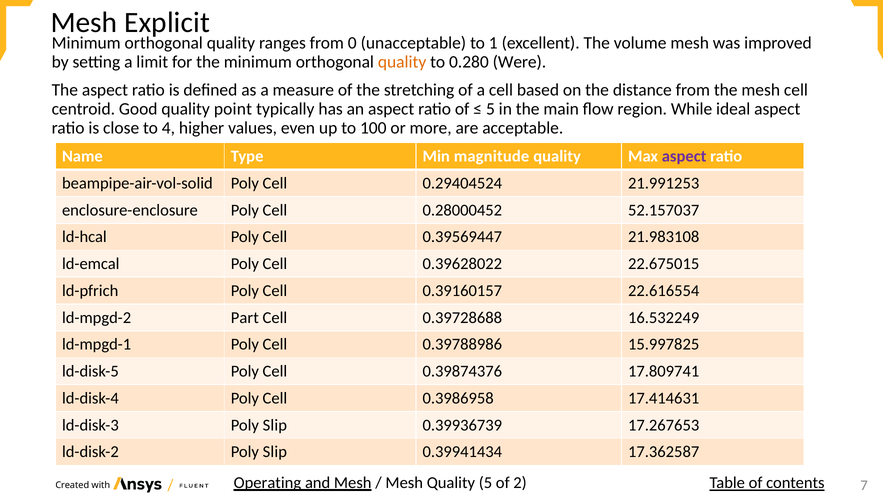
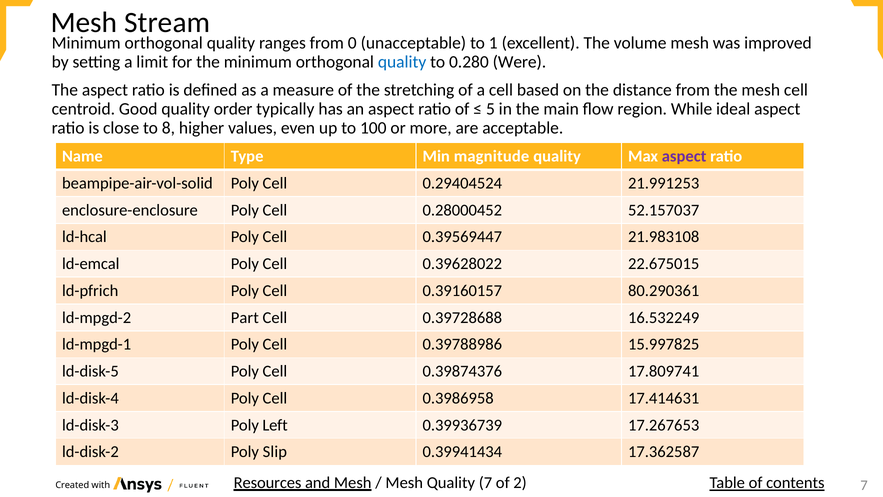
Explicit: Explicit -> Stream
quality at (402, 62) colour: orange -> blue
point: point -> order
4: 4 -> 8
22.616554: 22.616554 -> 80.290361
ld-disk-3 Poly Slip: Slip -> Left
Operating: Operating -> Resources
Quality 5: 5 -> 7
